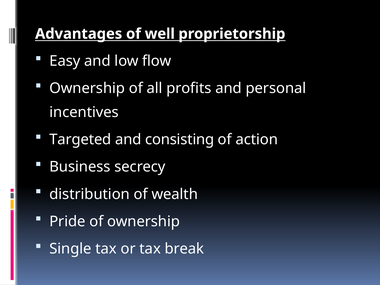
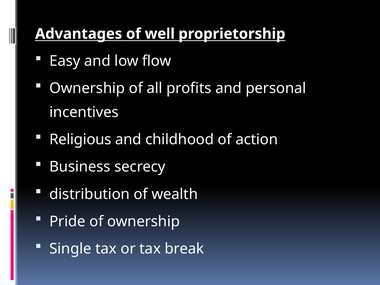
Targeted: Targeted -> Religious
consisting: consisting -> childhood
